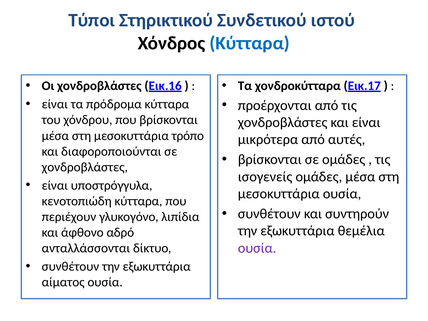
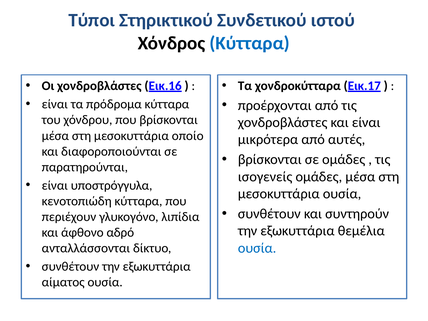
τρόπο: τρόπο -> οποίο
χονδροβλάστες at (85, 167): χονδροβλάστες -> παρατηρούνται
ουσία at (257, 248) colour: purple -> blue
